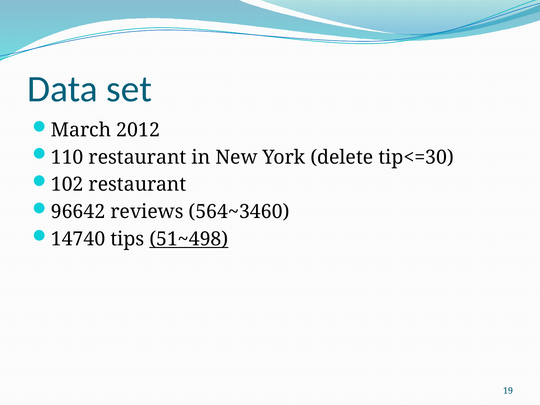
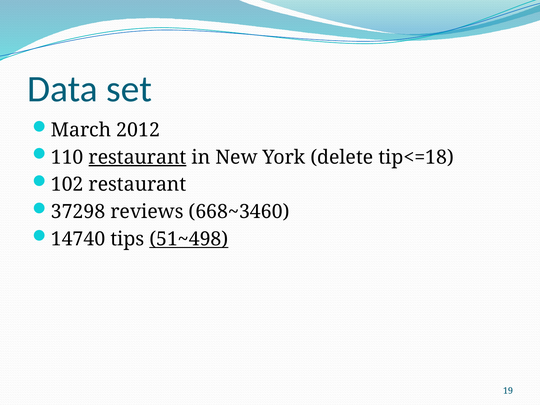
restaurant at (138, 157) underline: none -> present
tip<=30: tip<=30 -> tip<=18
96642: 96642 -> 37298
564~3460: 564~3460 -> 668~3460
